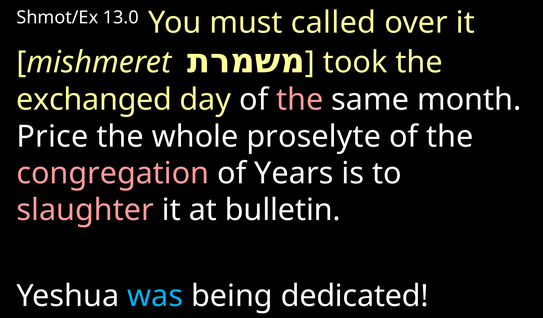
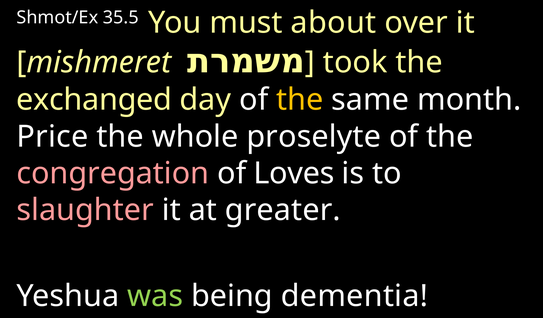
13.0: 13.0 -> 35.5
called: called -> about
the at (300, 100) colour: pink -> yellow
Years: Years -> Loves
bulletin: bulletin -> greater
was colour: light blue -> light green
dedicated: dedicated -> dementia
